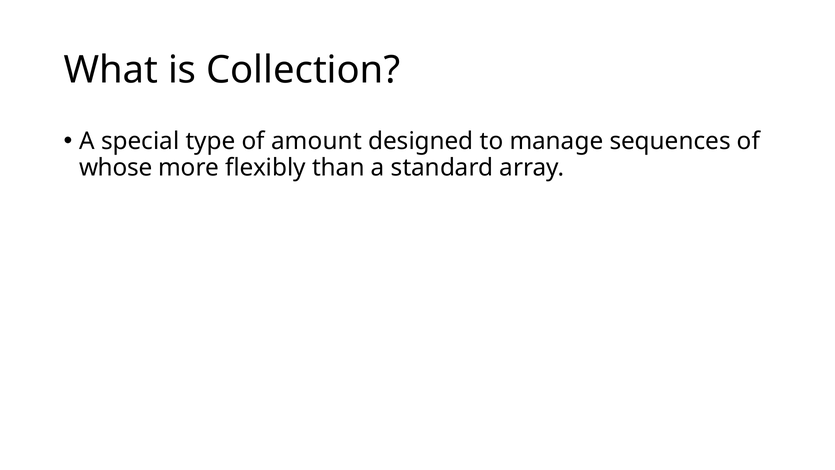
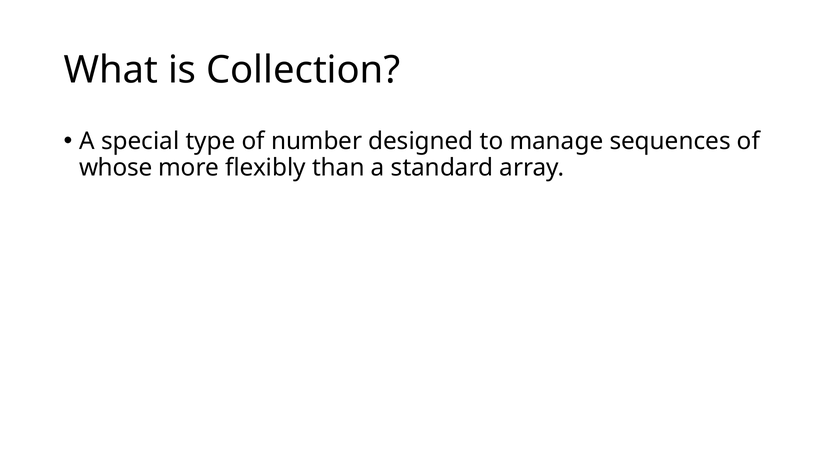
amount: amount -> number
